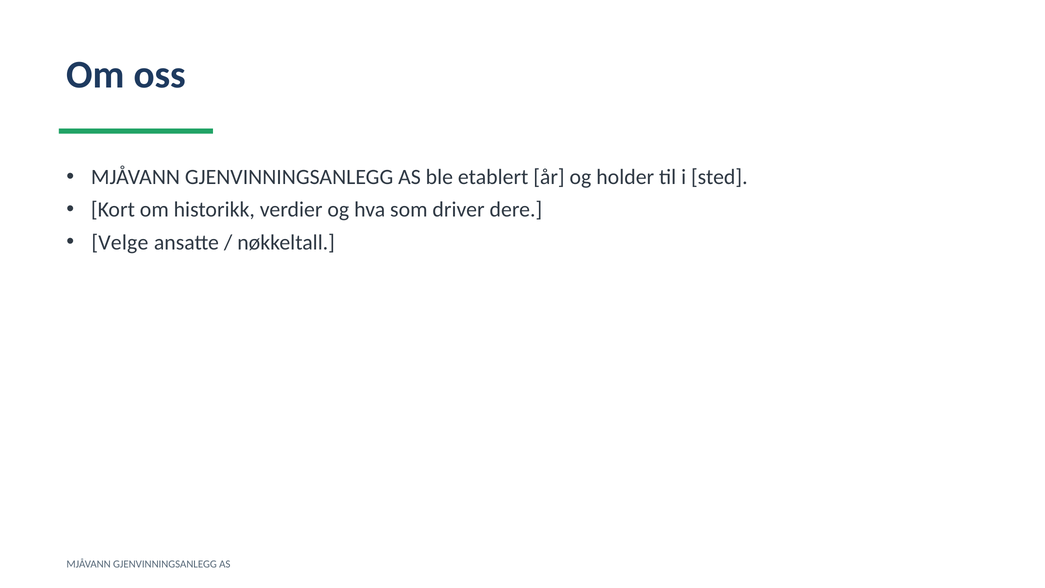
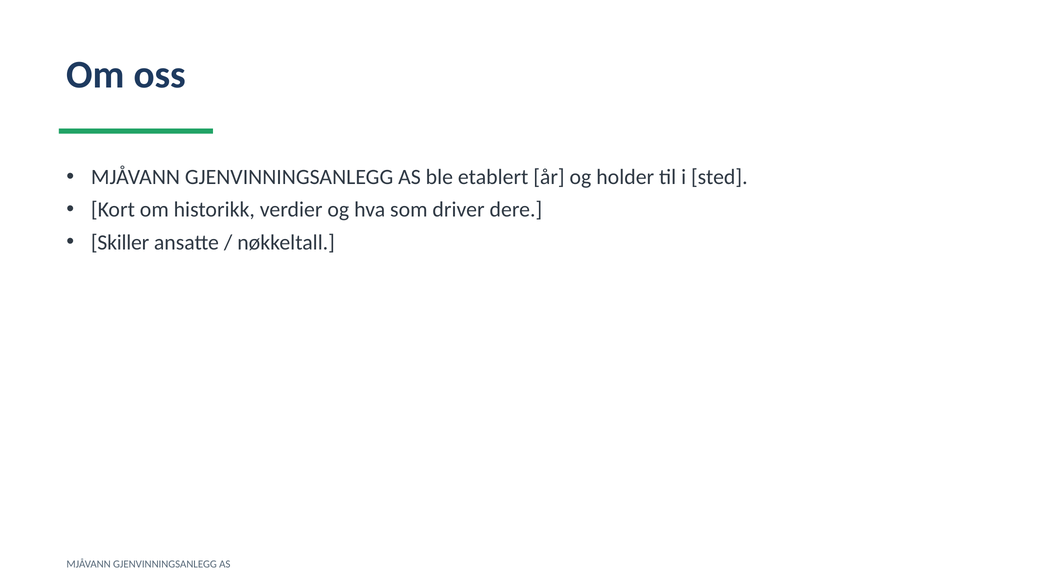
Velge: Velge -> Skiller
